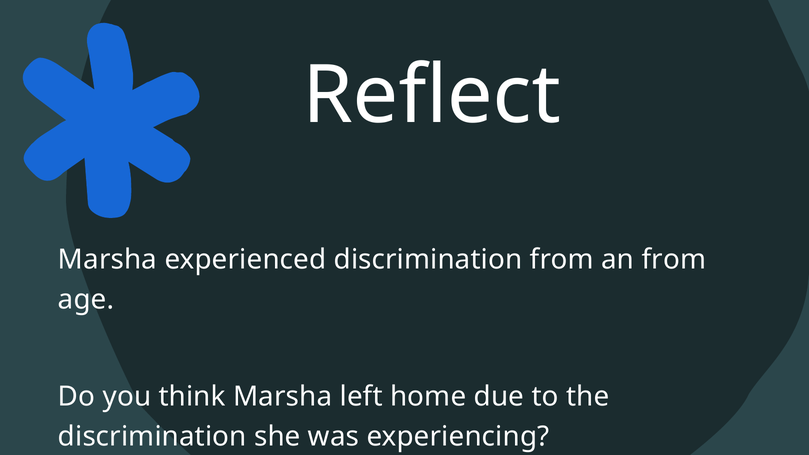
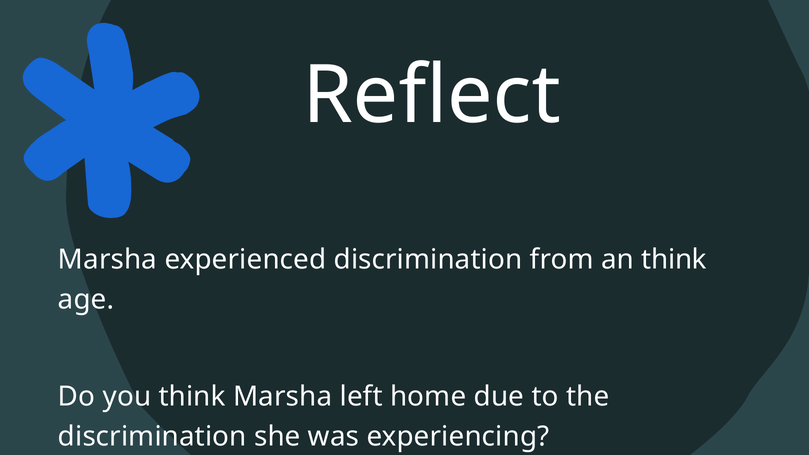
an from: from -> think
